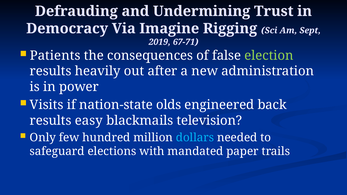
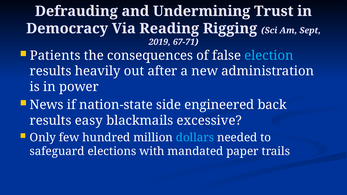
Imagine: Imagine -> Reading
election colour: light green -> light blue
Visits: Visits -> News
olds: olds -> side
television: television -> excessive
